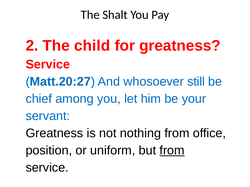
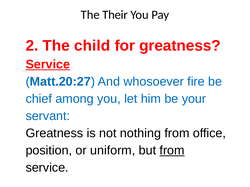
Shalt: Shalt -> Their
Service at (48, 65) underline: none -> present
still: still -> fire
